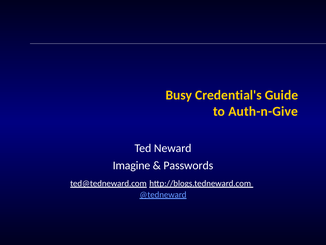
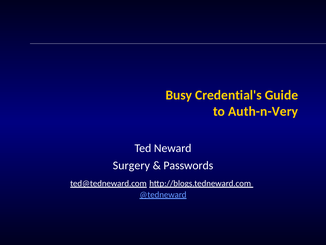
Auth-n-Give: Auth-n-Give -> Auth-n-Very
Imagine: Imagine -> Surgery
